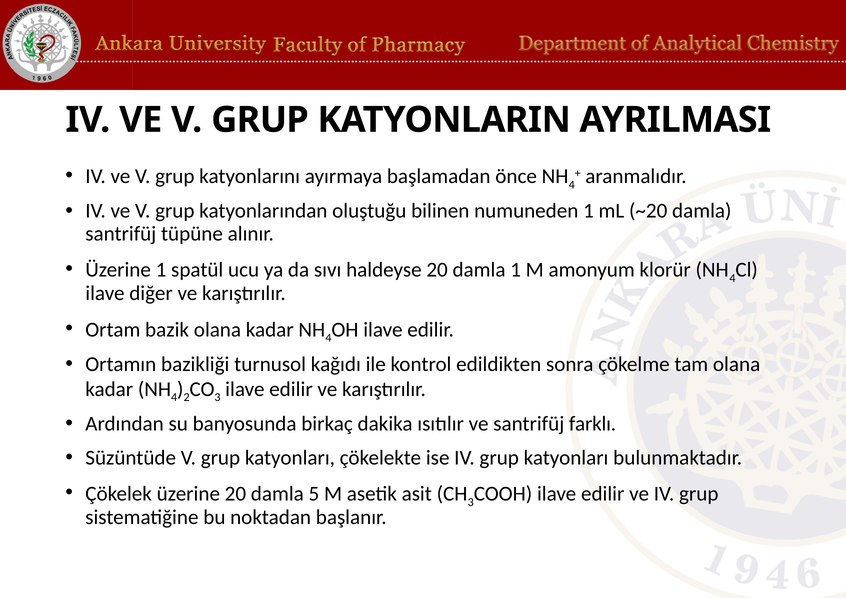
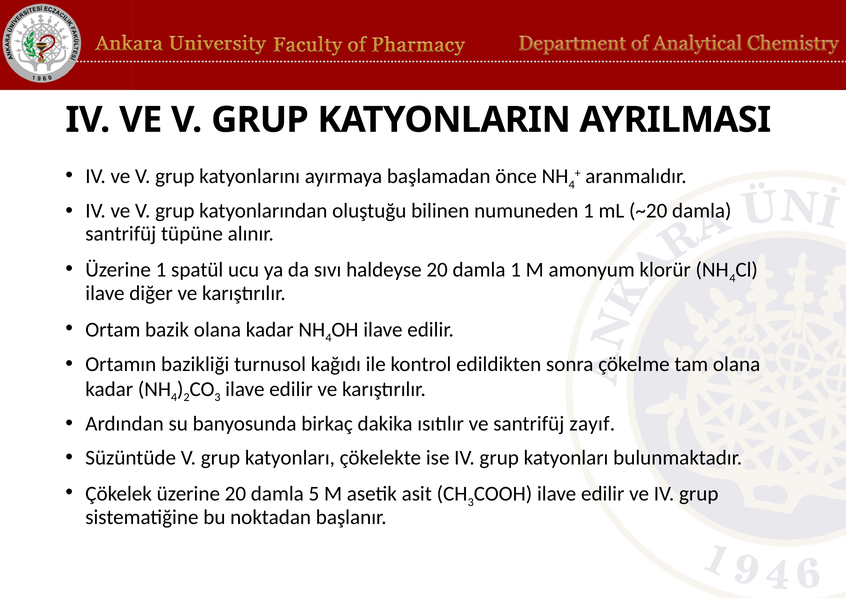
farklı: farklı -> zayıf
